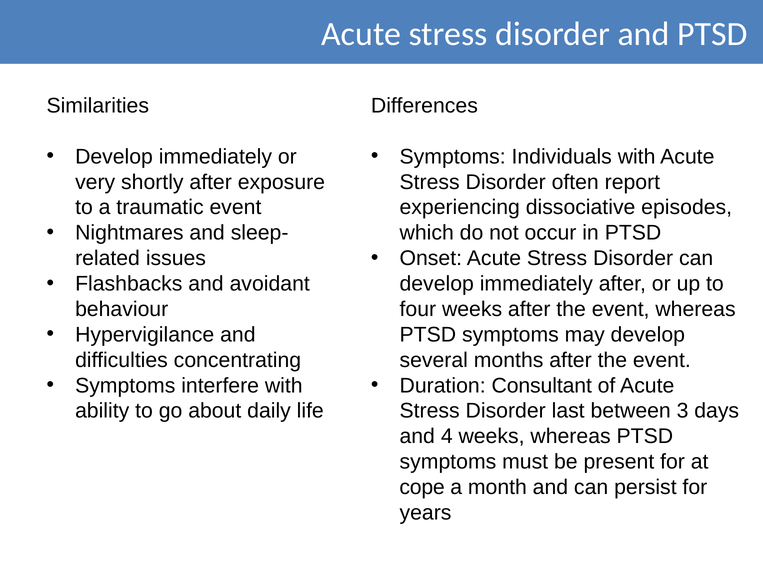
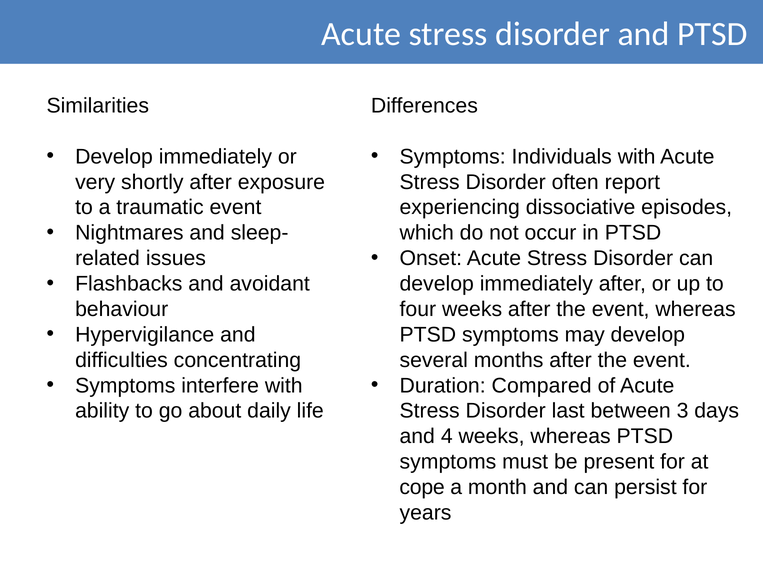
Consultant: Consultant -> Compared
